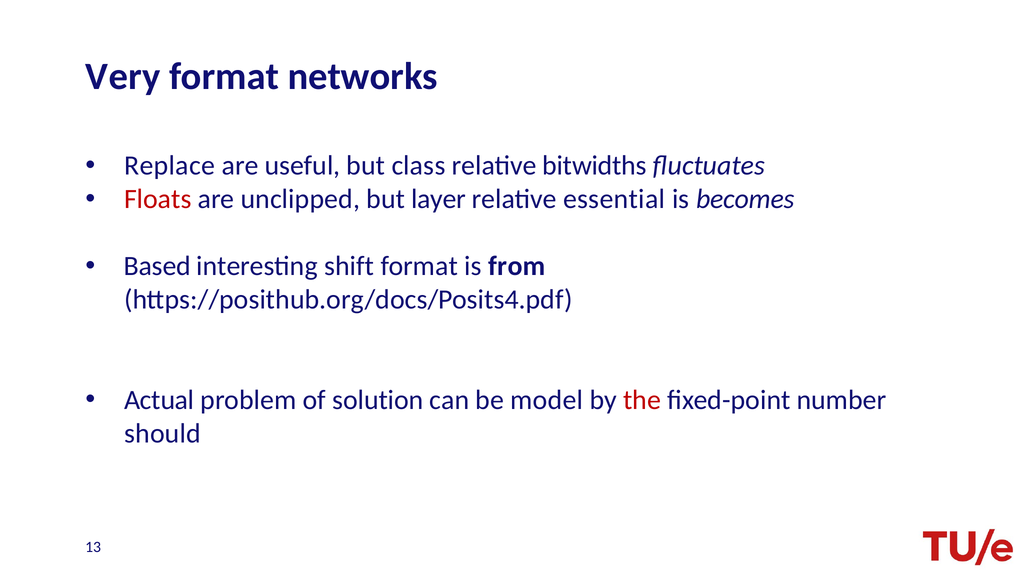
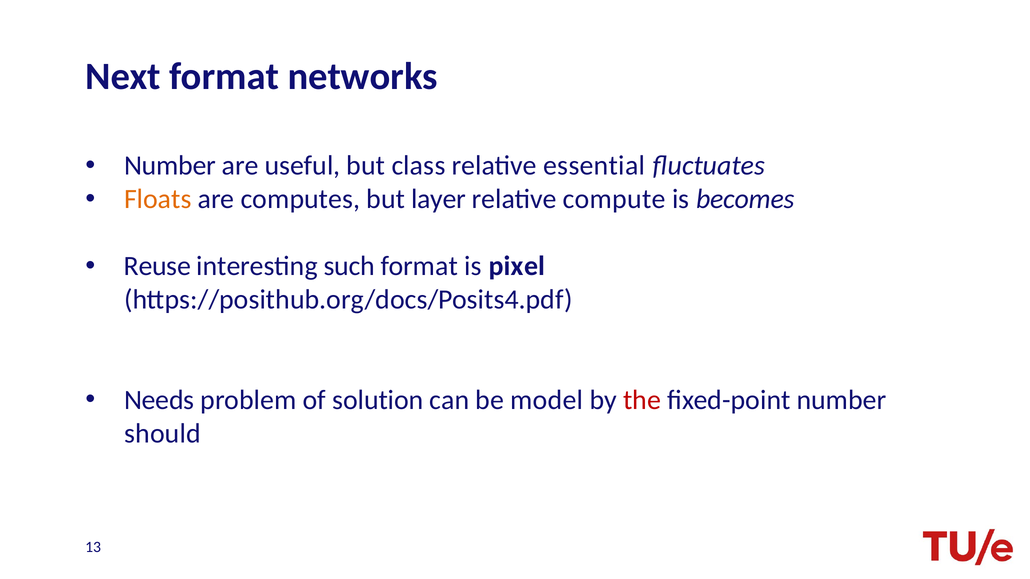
Very: Very -> Next
Replace at (170, 166): Replace -> Number
bitwidths: bitwidths -> essential
Floats colour: red -> orange
unclipped: unclipped -> computes
essential: essential -> compute
Based: Based -> Reuse
shift: shift -> such
from: from -> pixel
Actual: Actual -> Needs
